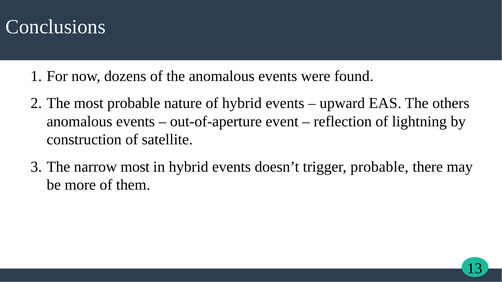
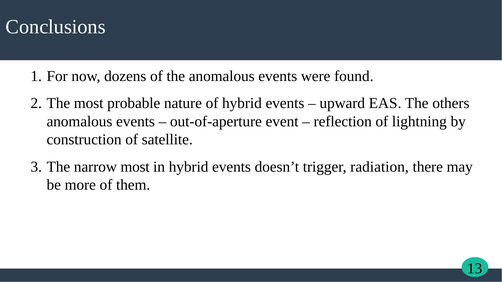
trigger probable: probable -> radiation
